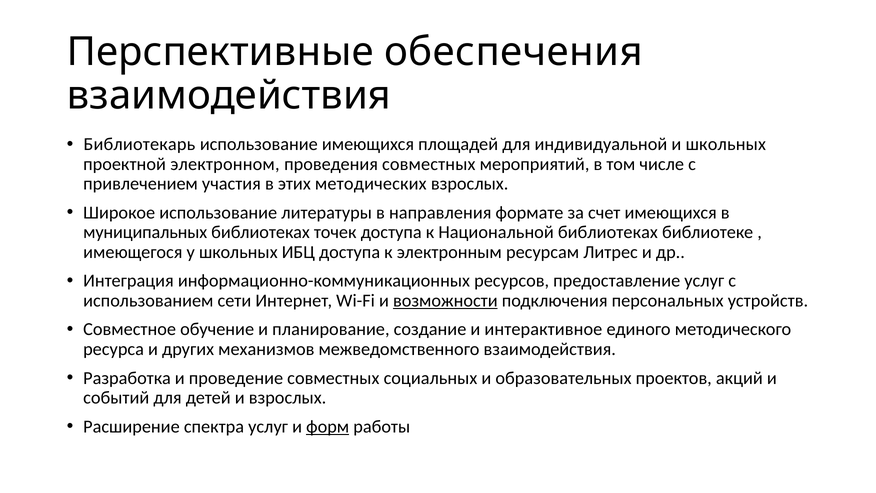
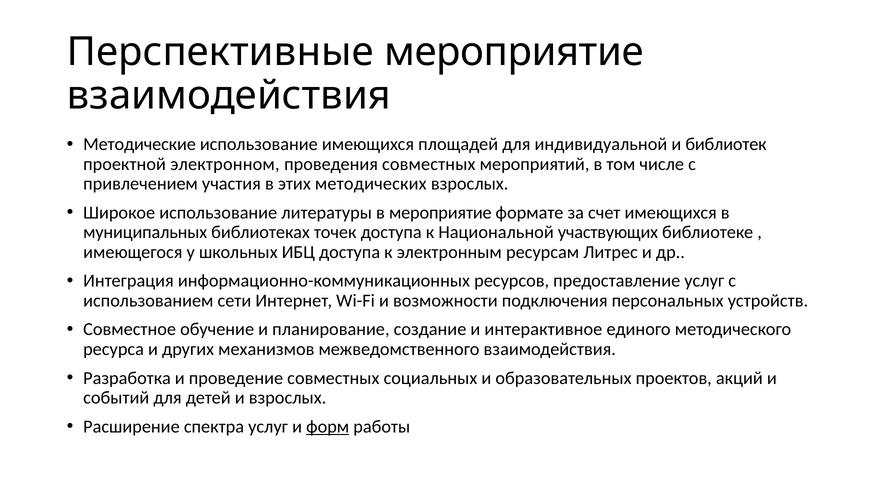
Перспективные обеспечения: обеспечения -> мероприятие
Библиотекарь: Библиотекарь -> Методические
и школьных: школьных -> библиотек
в направления: направления -> мероприятие
Национальной библиотеках: библиотеках -> участвующих
возможности underline: present -> none
